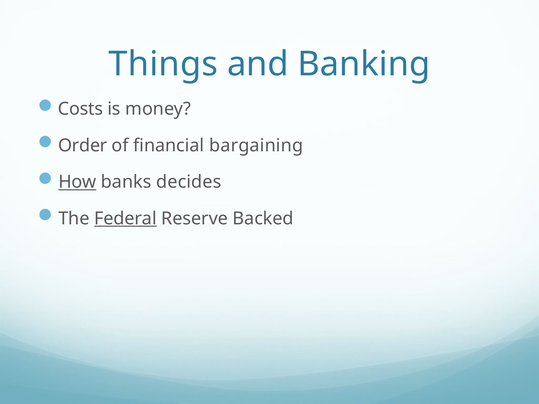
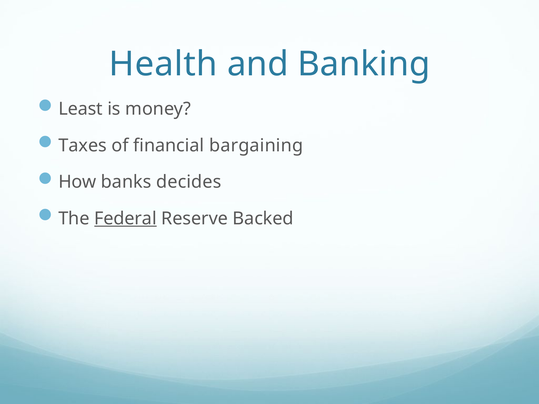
Things: Things -> Health
Costs: Costs -> Least
Order: Order -> Taxes
How underline: present -> none
